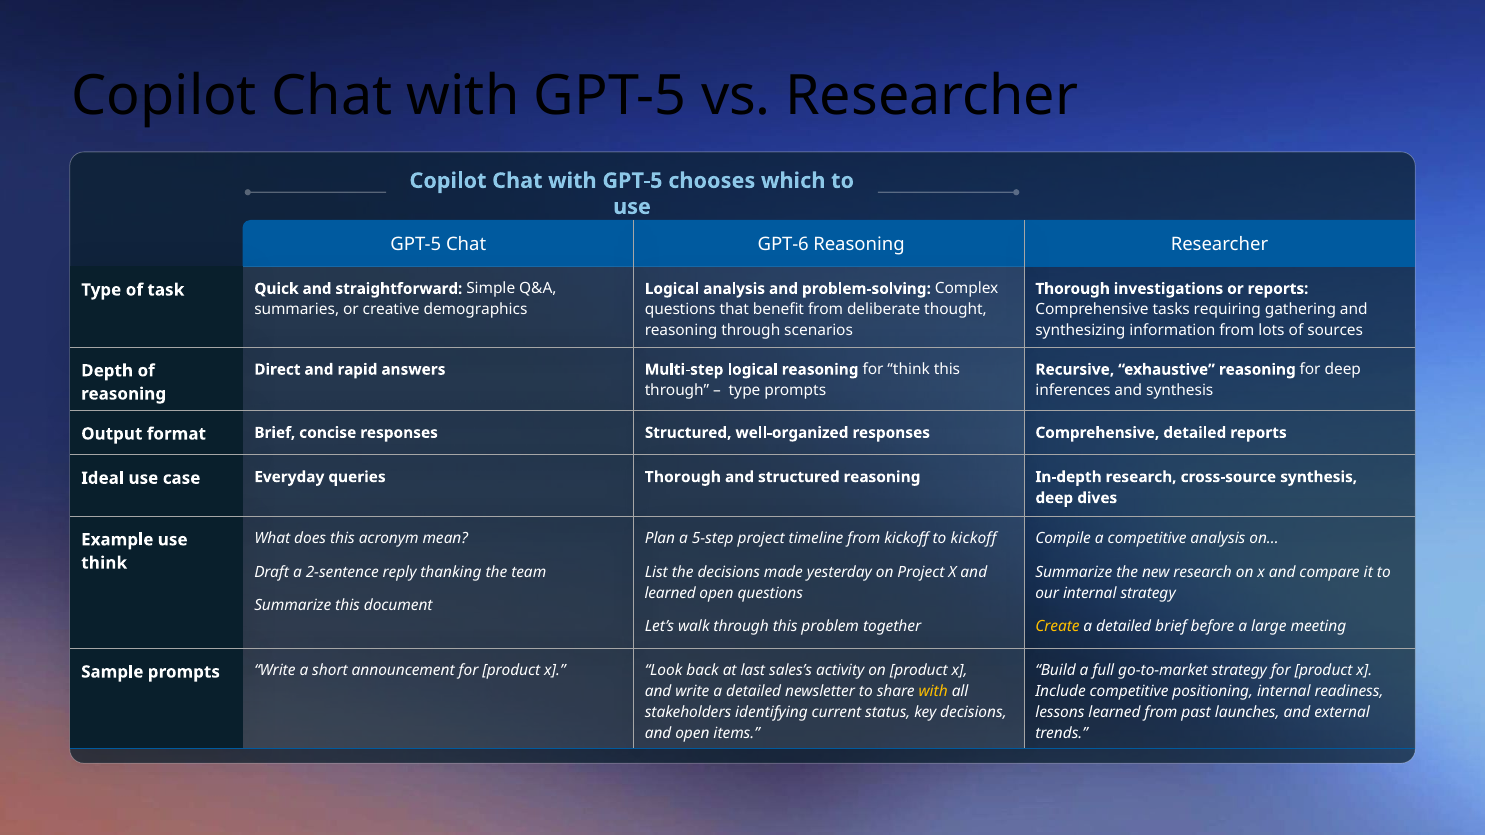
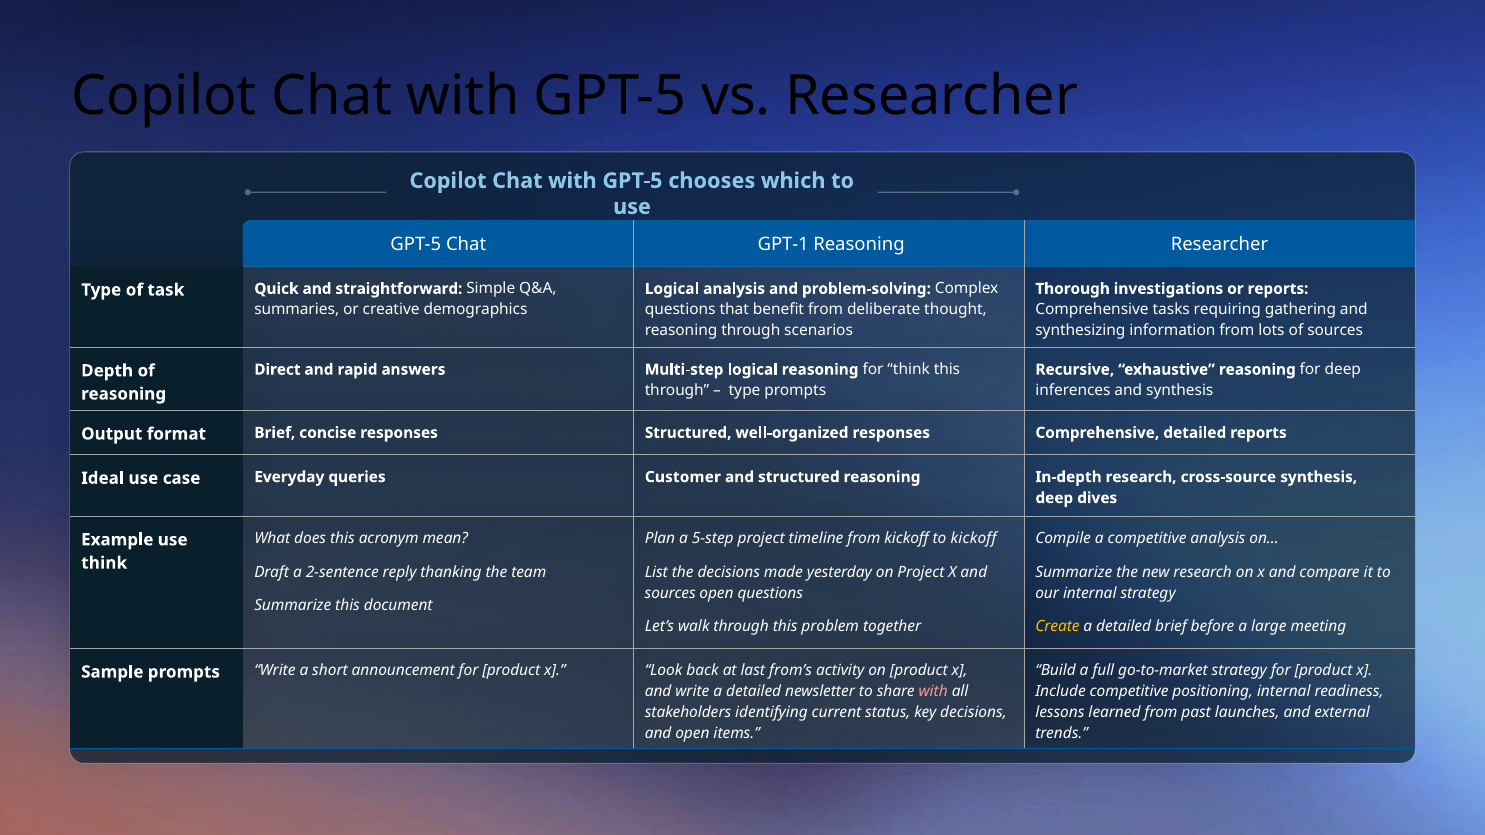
GPT-6: GPT-6 -> GPT-1
queries Thorough: Thorough -> Customer
learned at (670, 593): learned -> sources
sales’s: sales’s -> from’s
with at (933, 692) colour: yellow -> pink
